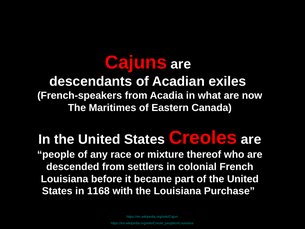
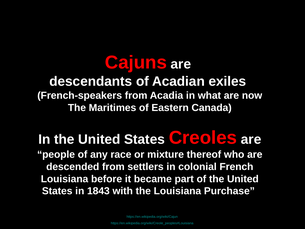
1168: 1168 -> 1843
